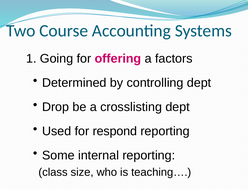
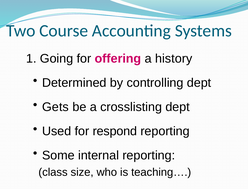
factors: factors -> history
Drop: Drop -> Gets
